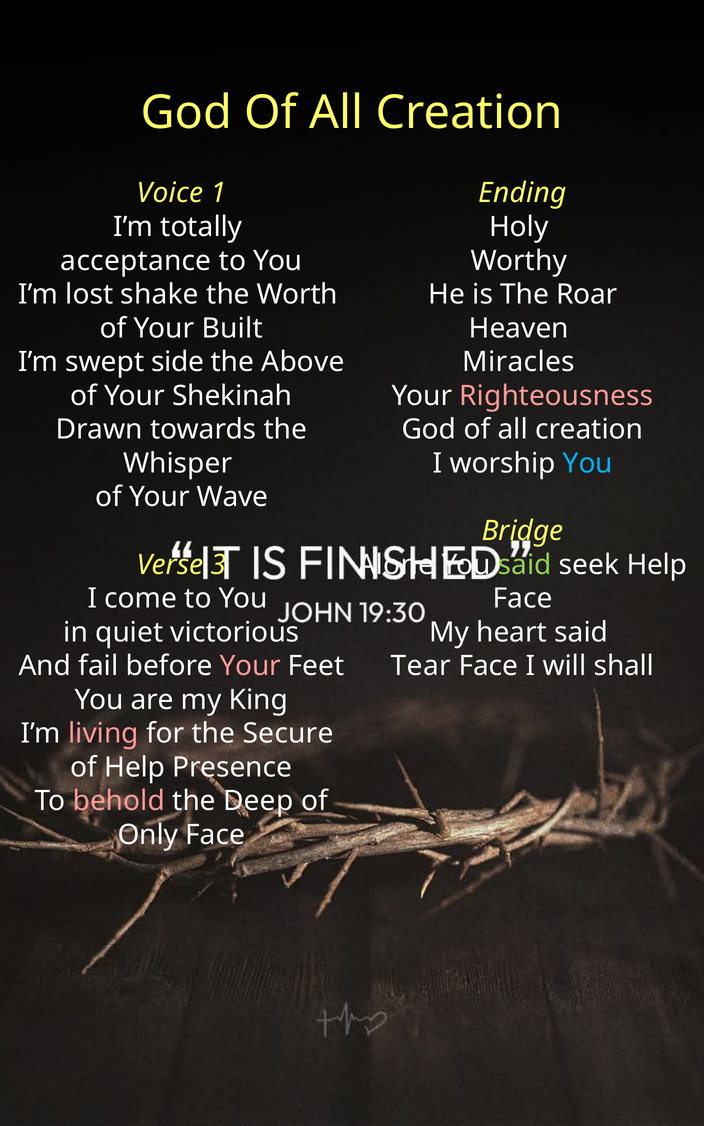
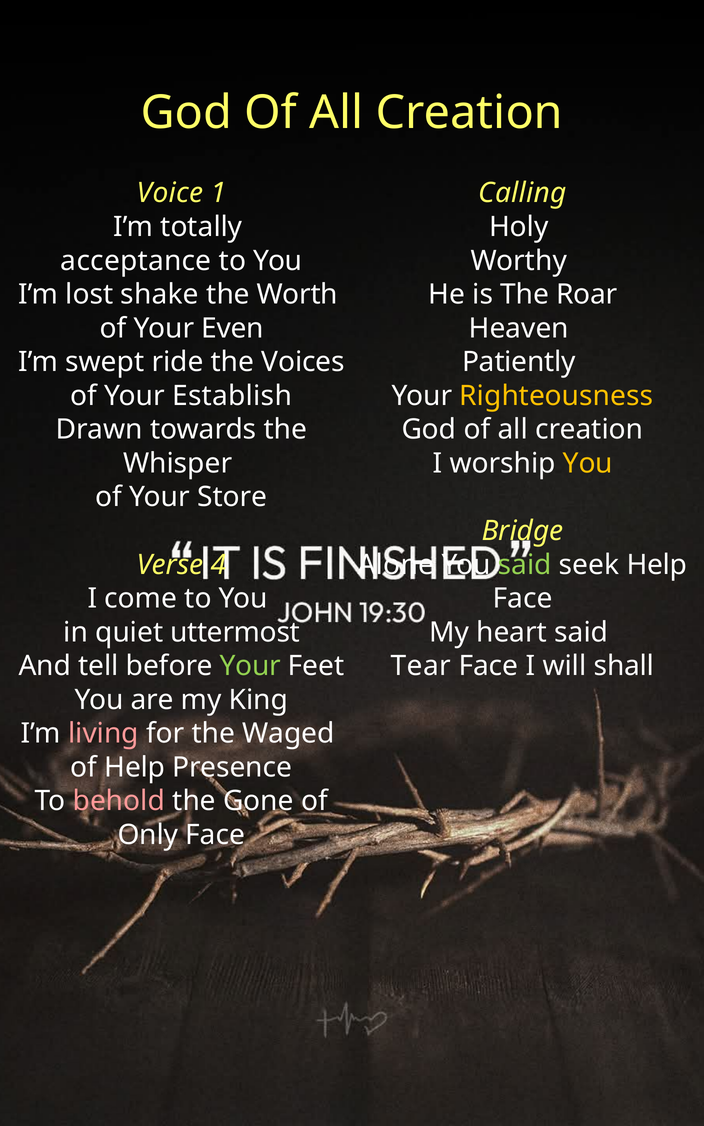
Ending: Ending -> Calling
Built: Built -> Even
side: side -> ride
Above: Above -> Voices
Miracles: Miracles -> Patiently
Shekinah: Shekinah -> Establish
Righteousness colour: pink -> yellow
You at (588, 464) colour: light blue -> yellow
Wave: Wave -> Store
3: 3 -> 4
victorious: victorious -> uttermost
fail: fail -> tell
Your at (250, 666) colour: pink -> light green
Secure: Secure -> Waged
Deep: Deep -> Gone
